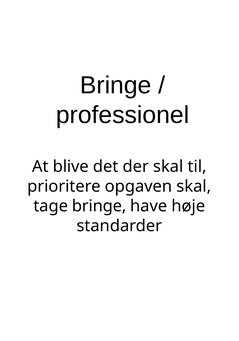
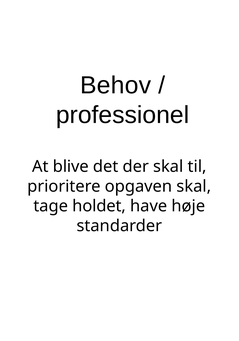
Bringe at (116, 85): Bringe -> Behov
tage bringe: bringe -> holdet
